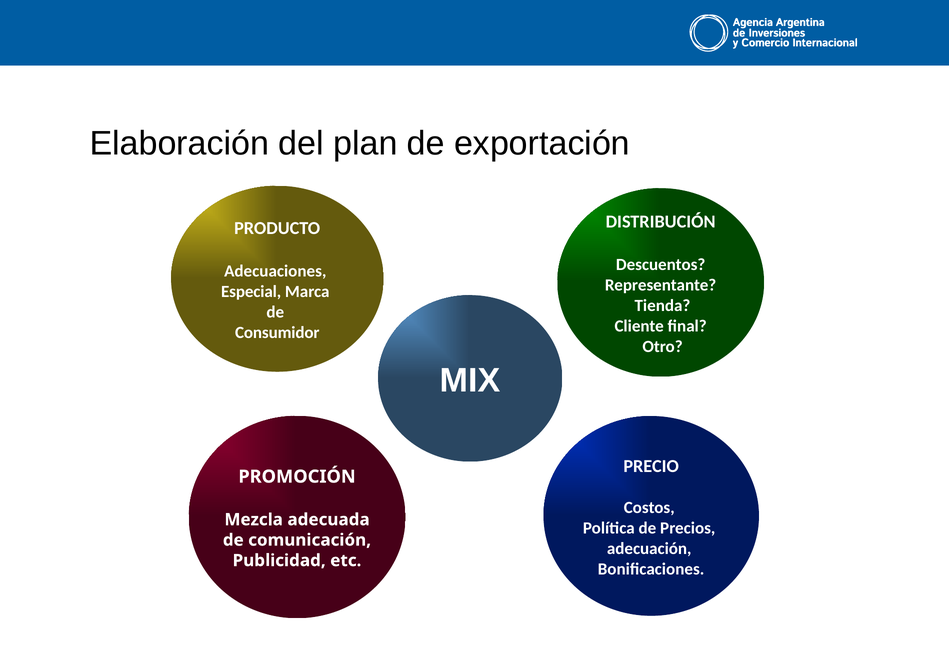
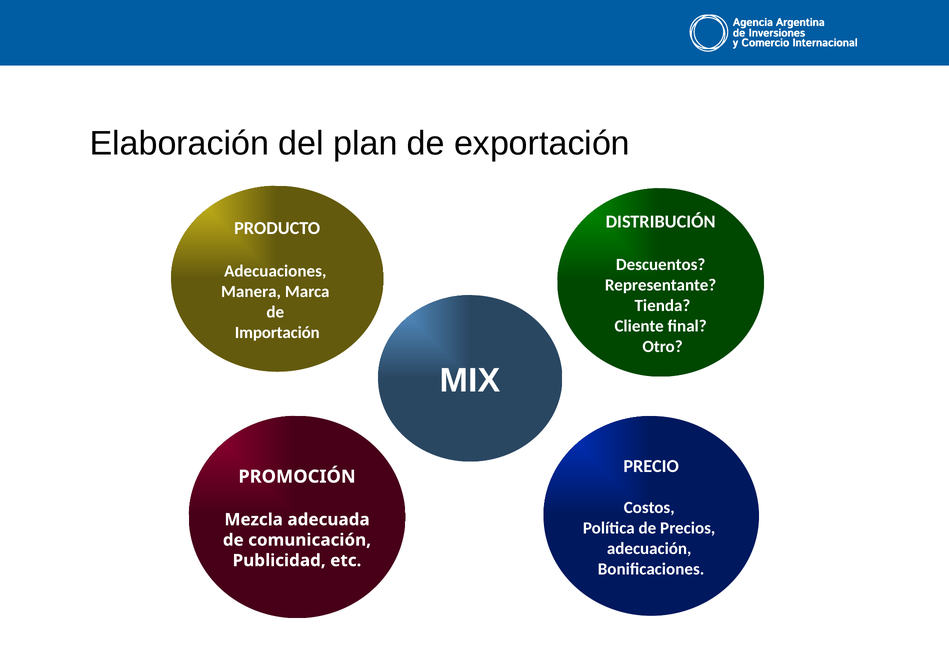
Especial: Especial -> Manera
Consumidor: Consumidor -> Importación
